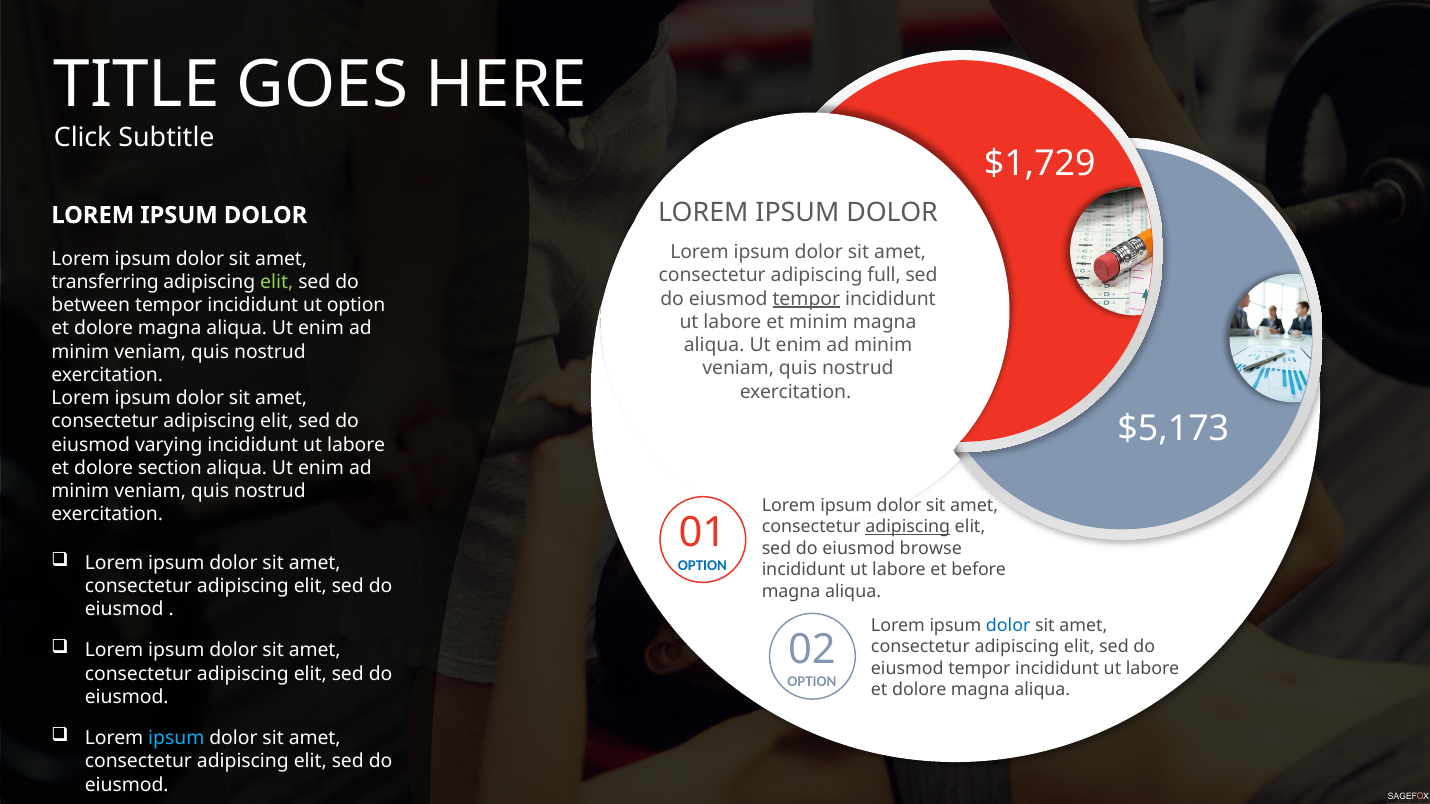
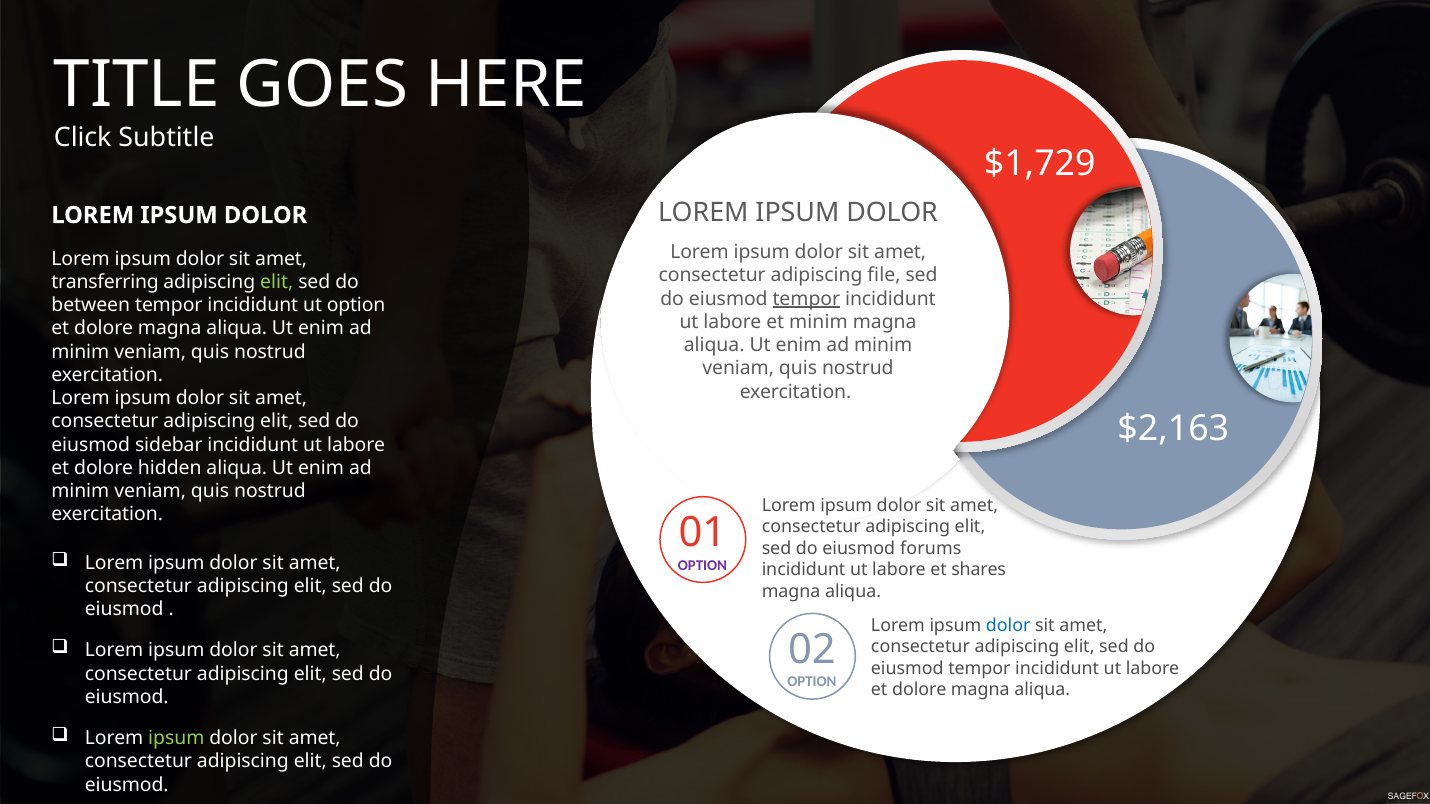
full: full -> file
$5,173: $5,173 -> $2,163
varying: varying -> sidebar
section: section -> hidden
adipiscing at (908, 527) underline: present -> none
browse: browse -> forums
OPTION at (702, 566) colour: blue -> purple
before: before -> shares
ipsum at (176, 739) colour: light blue -> light green
